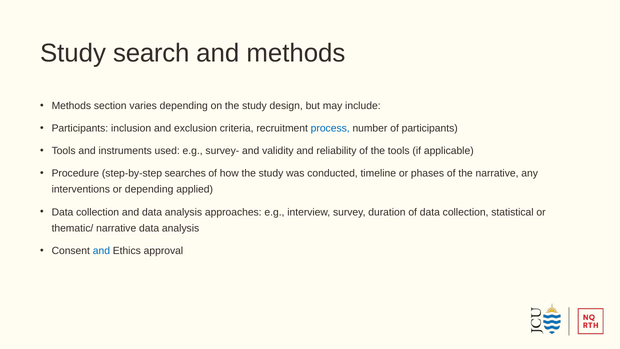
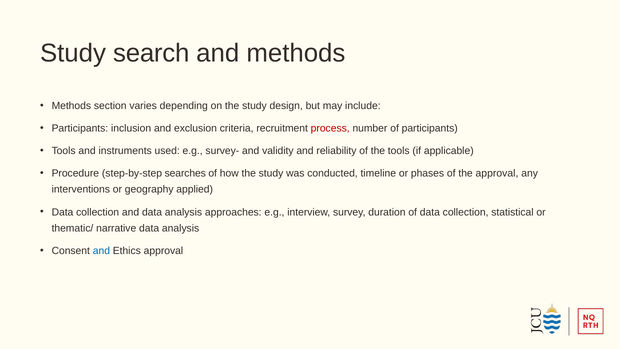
process colour: blue -> red
the narrative: narrative -> approval
or depending: depending -> geography
